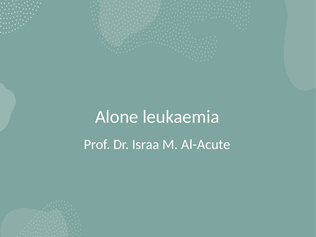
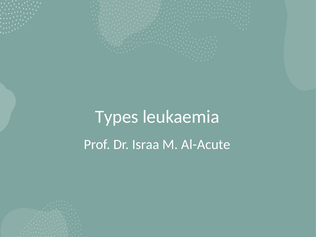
Alone: Alone -> Types
